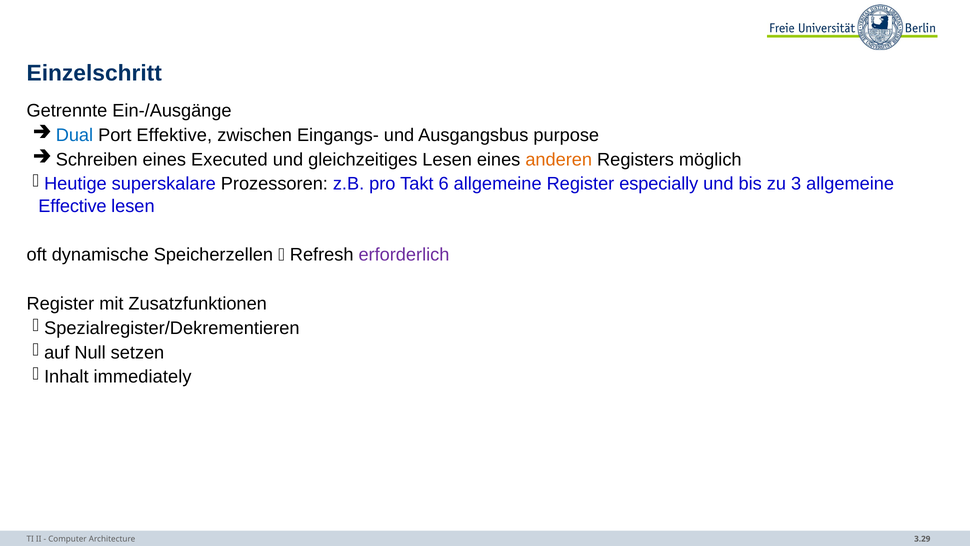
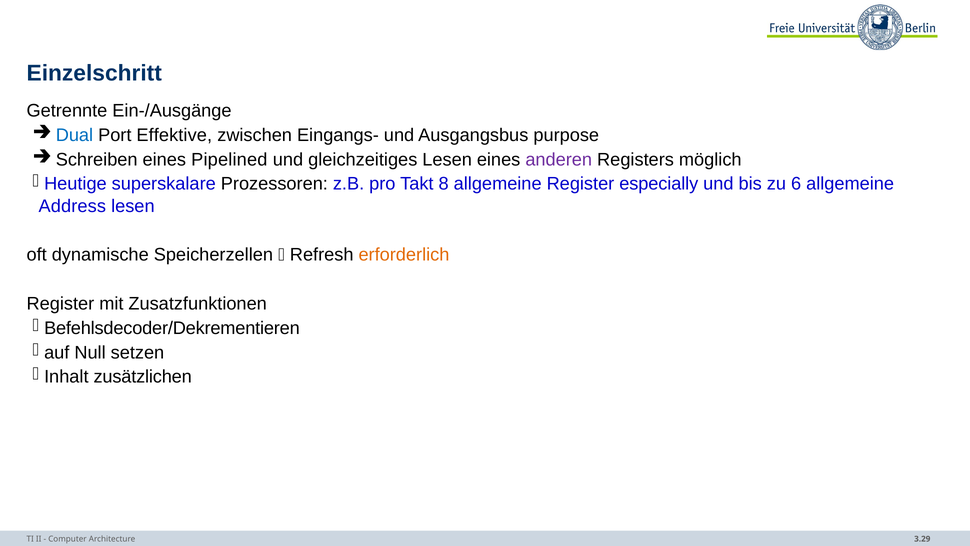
Executed: Executed -> Pipelined
anderen colour: orange -> purple
6: 6 -> 8
3: 3 -> 6
Effective: Effective -> Address
erforderlich colour: purple -> orange
Spezialregister/Dekrementieren: Spezialregister/Dekrementieren -> Befehlsdecoder/Dekrementieren
immediately: immediately -> zusätzlichen
